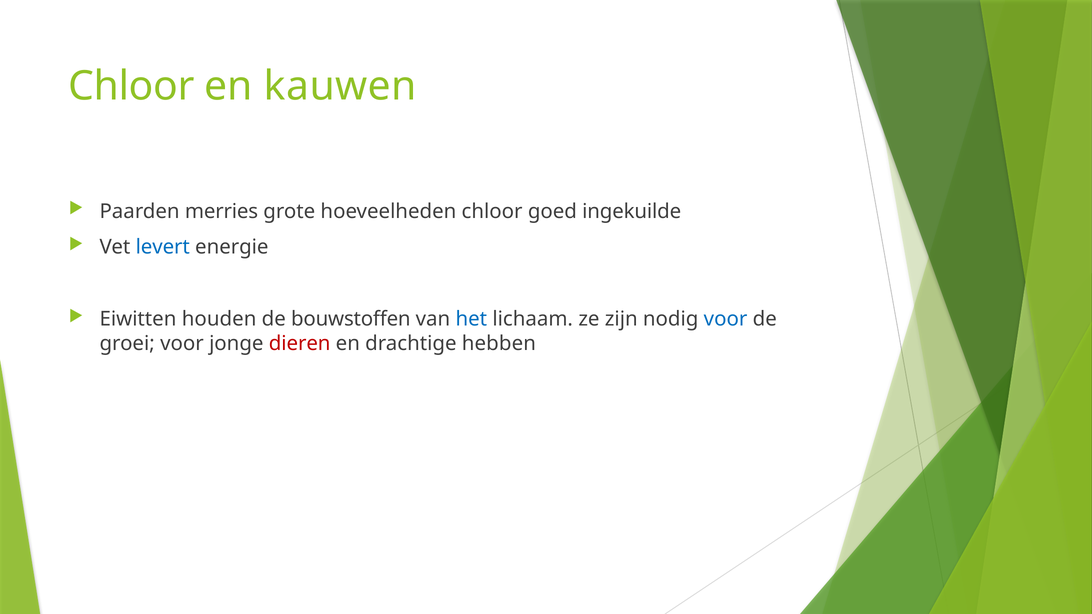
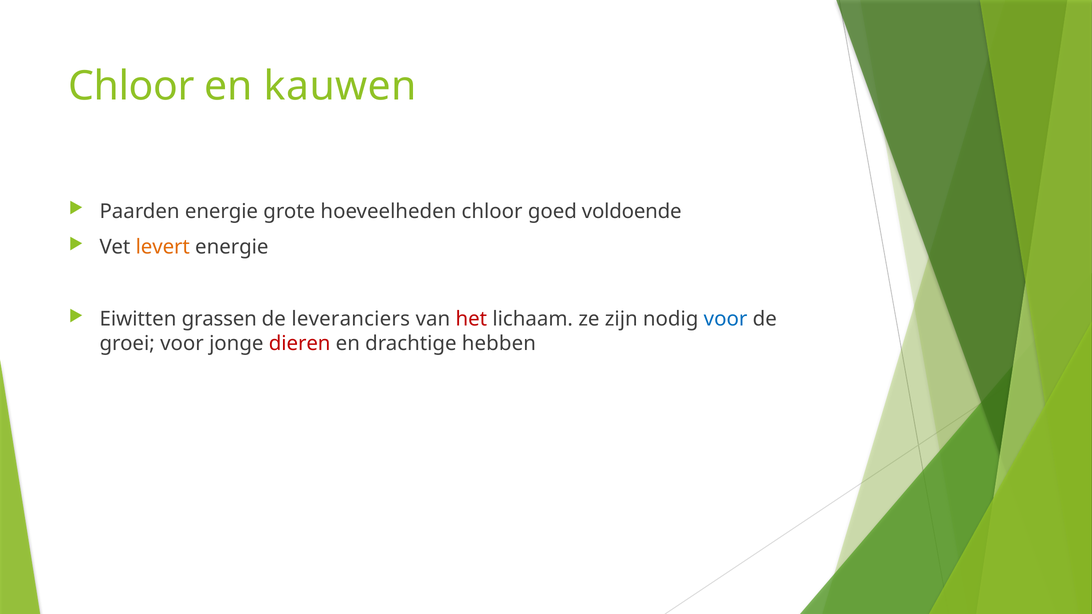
Paarden merries: merries -> energie
ingekuilde: ingekuilde -> voldoende
levert colour: blue -> orange
houden: houden -> grassen
bouwstoffen: bouwstoffen -> leveranciers
het colour: blue -> red
